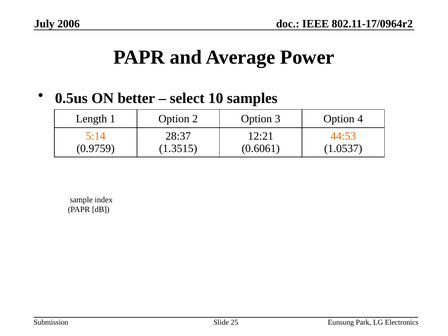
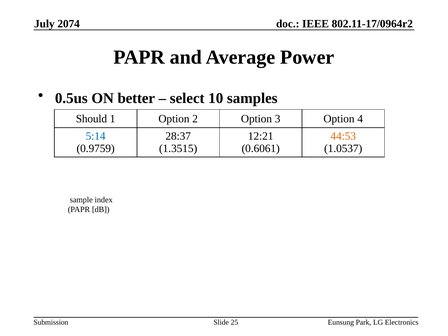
2006: 2006 -> 2074
Length: Length -> Should
5:14 colour: orange -> blue
